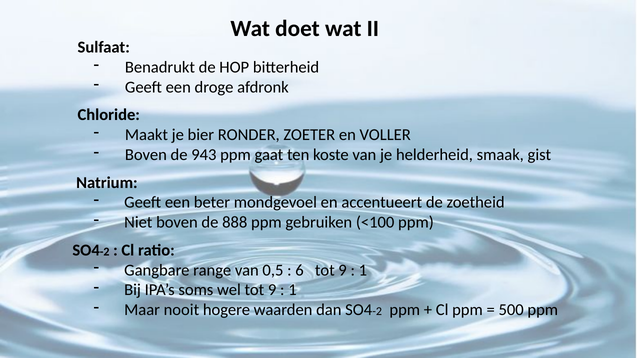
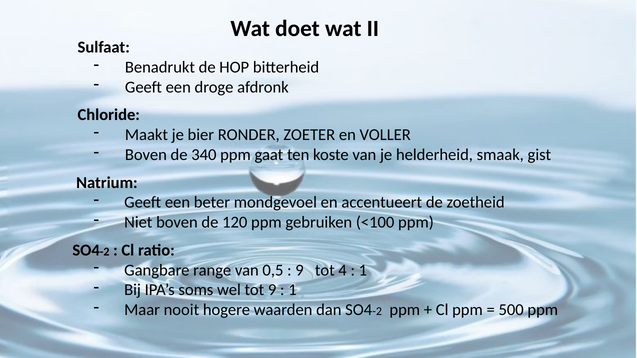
943: 943 -> 340
888: 888 -> 120
6 at (300, 270): 6 -> 9
9 at (343, 270): 9 -> 4
